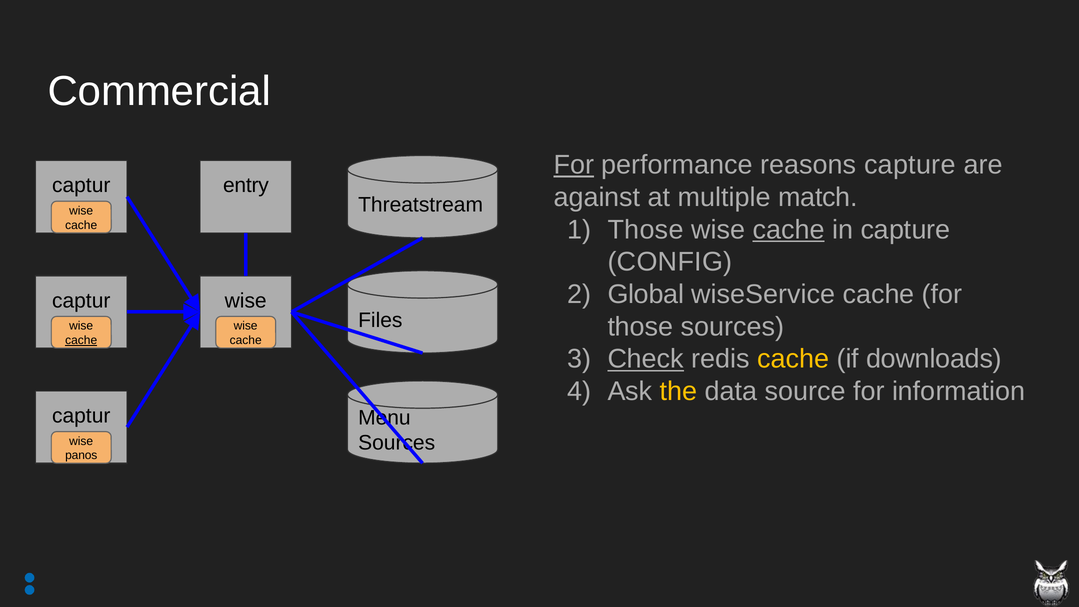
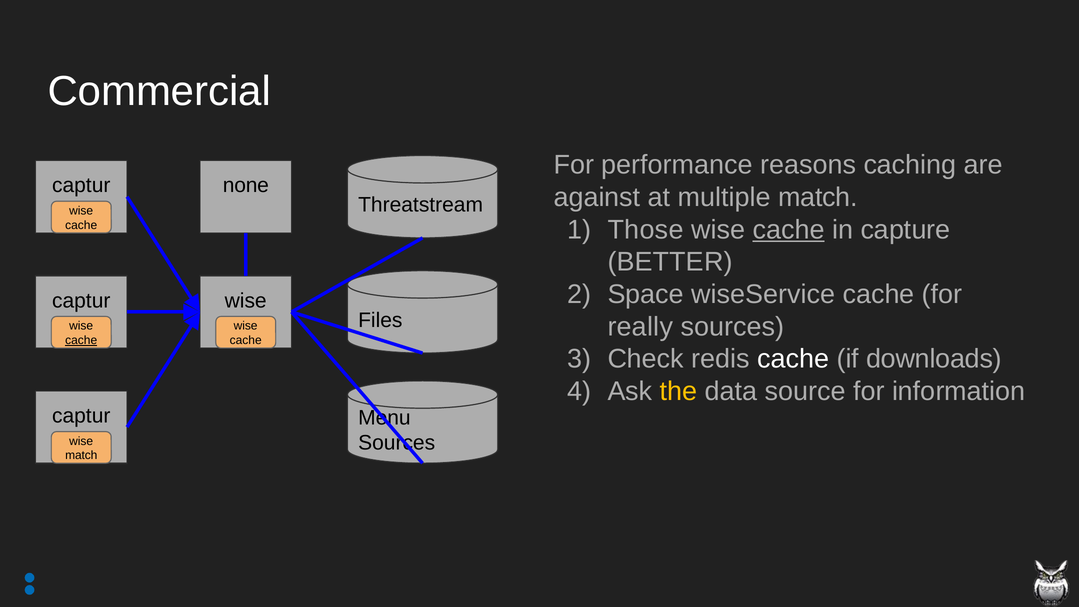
For at (574, 165) underline: present -> none
reasons capture: capture -> caching
entry: entry -> none
CONFIG: CONFIG -> BETTER
Global: Global -> Space
those at (640, 327): those -> really
Check underline: present -> none
cache at (793, 359) colour: yellow -> white
panos at (81, 455): panos -> match
